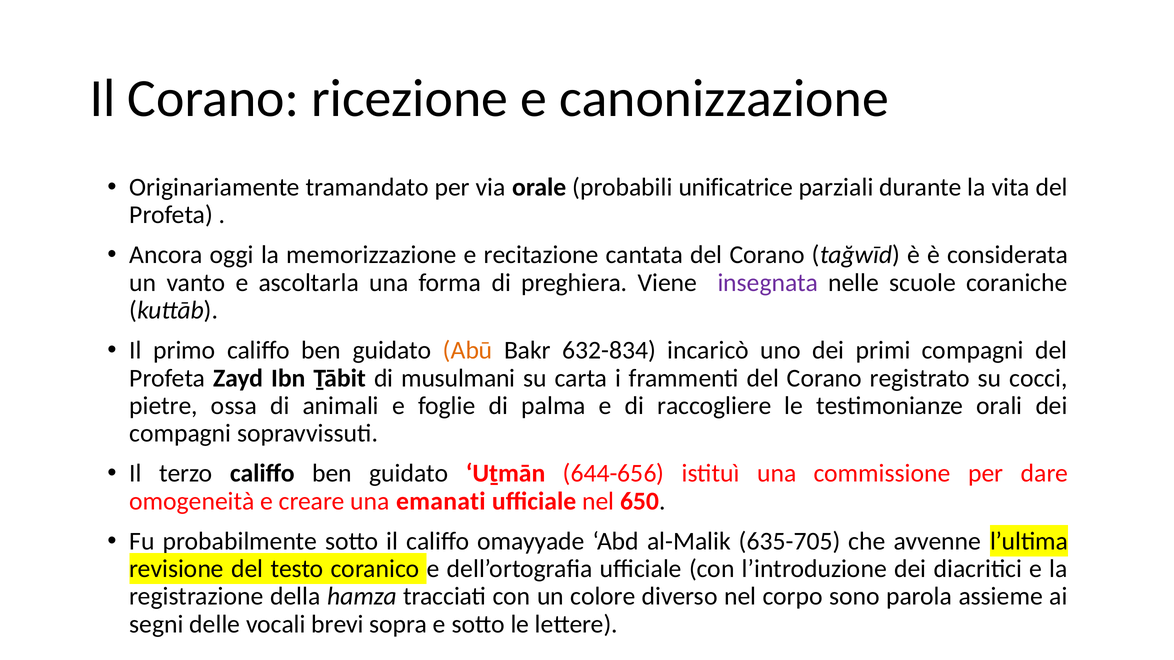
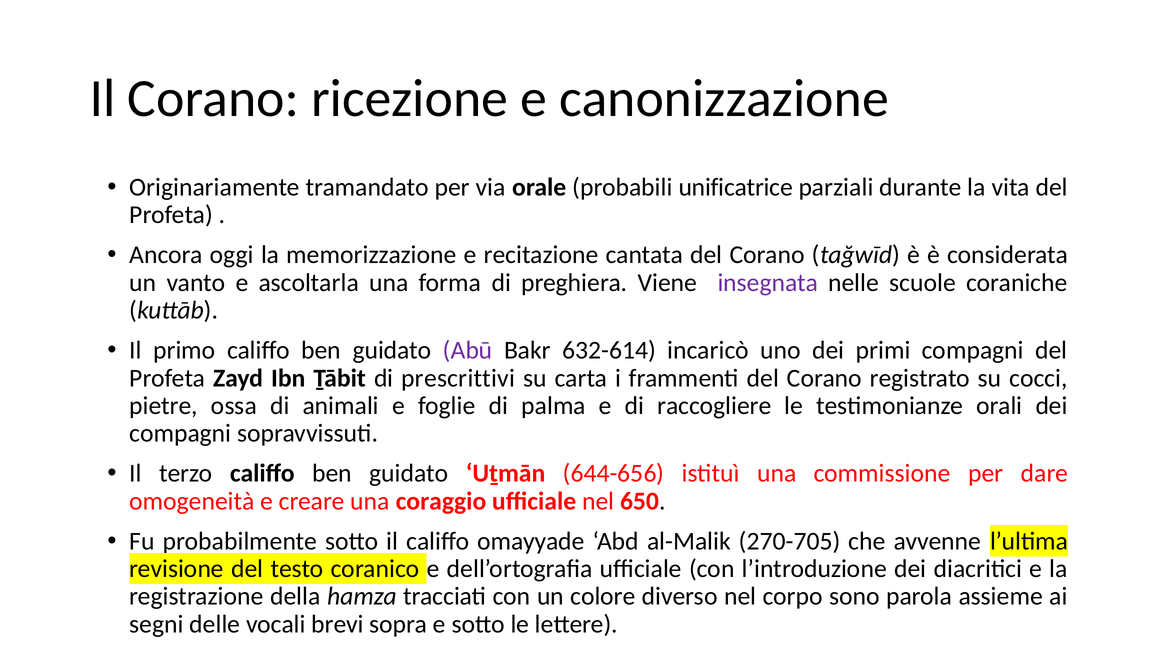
Abū colour: orange -> purple
632-834: 632-834 -> 632-614
musulmani: musulmani -> prescrittivi
emanati: emanati -> coraggio
635-705: 635-705 -> 270-705
